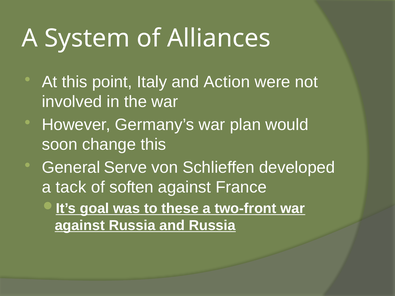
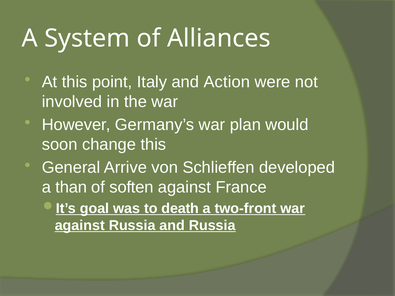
Serve: Serve -> Arrive
tack: tack -> than
these: these -> death
